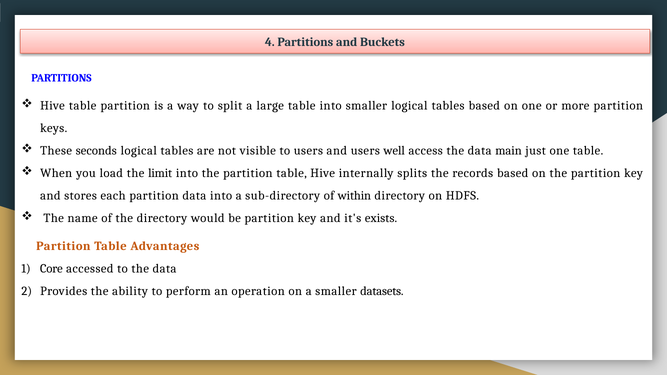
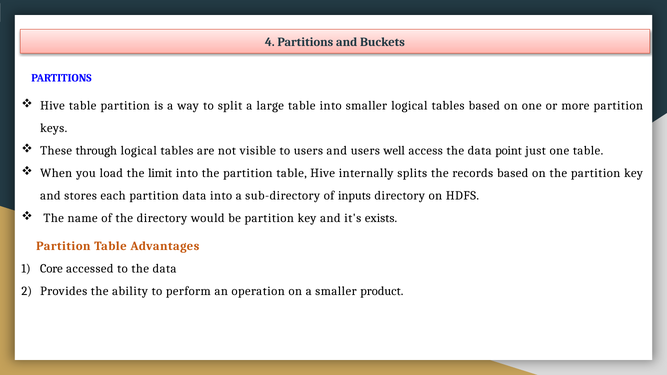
seconds: seconds -> through
main: main -> point
within: within -> inputs
datasets: datasets -> product
